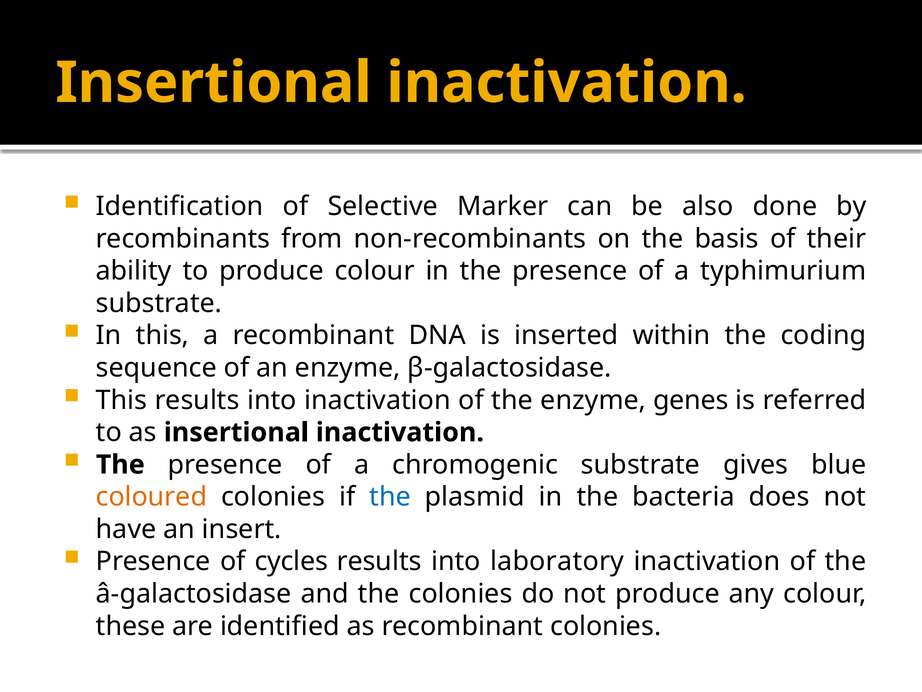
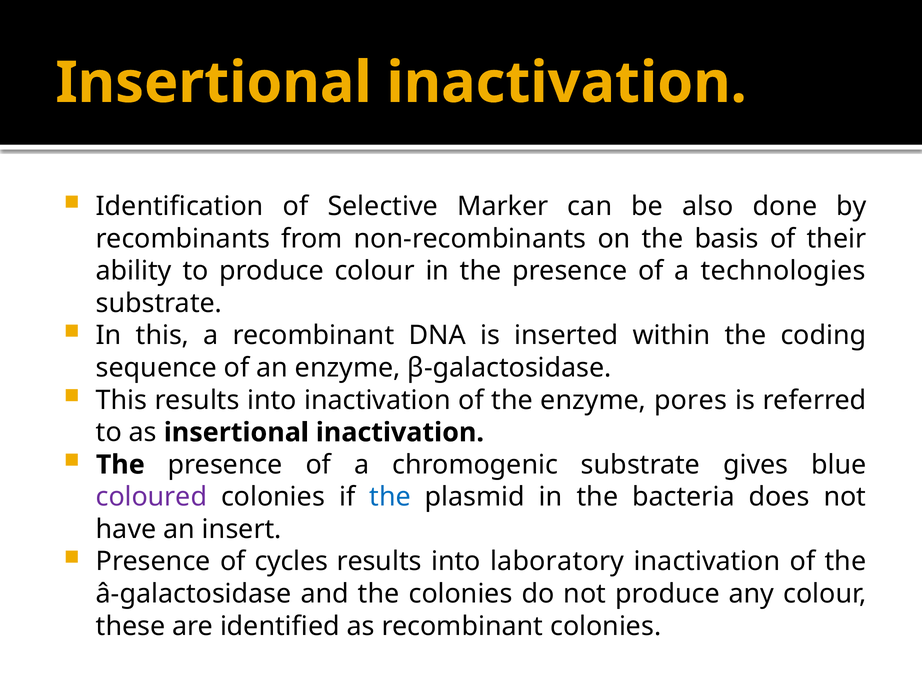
typhimurium: typhimurium -> technologies
genes: genes -> pores
coloured colour: orange -> purple
